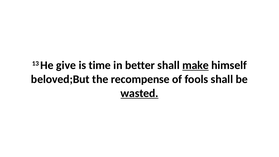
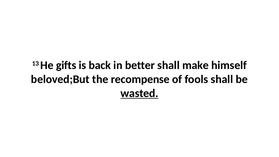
give: give -> gifts
time: time -> back
make underline: present -> none
